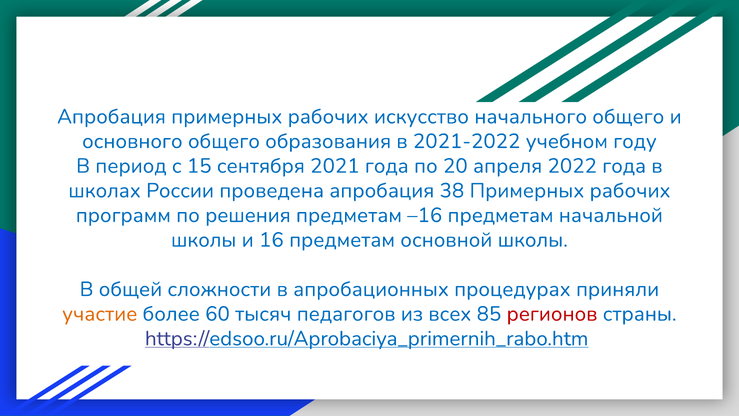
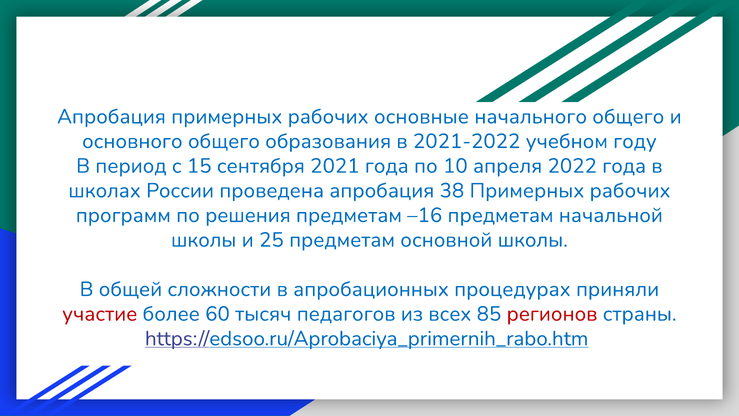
искусство: искусство -> основные
20: 20 -> 10
16: 16 -> 25
участие colour: orange -> red
